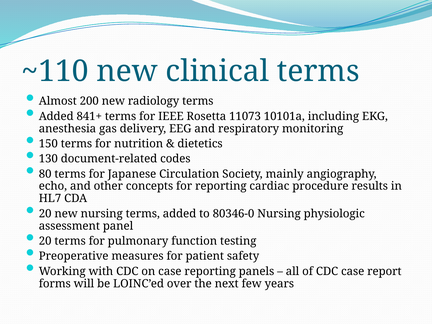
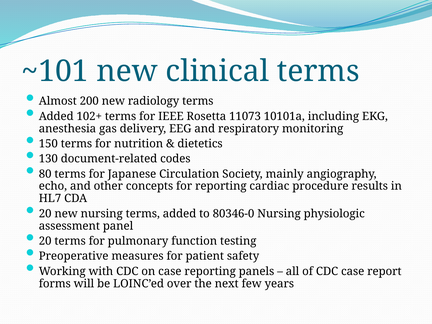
~110: ~110 -> ~101
841+: 841+ -> 102+
